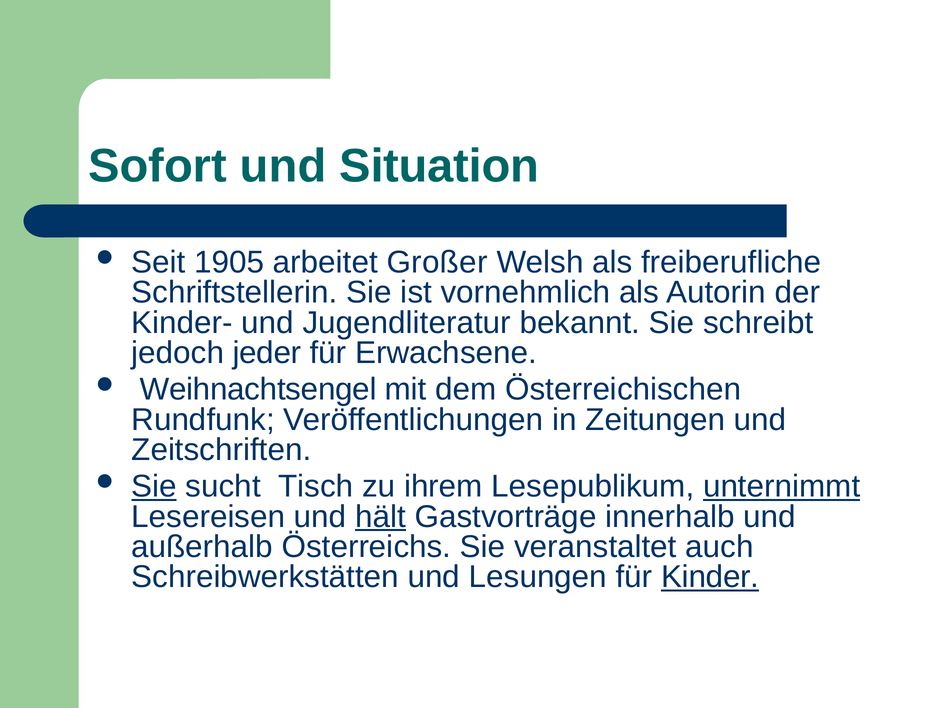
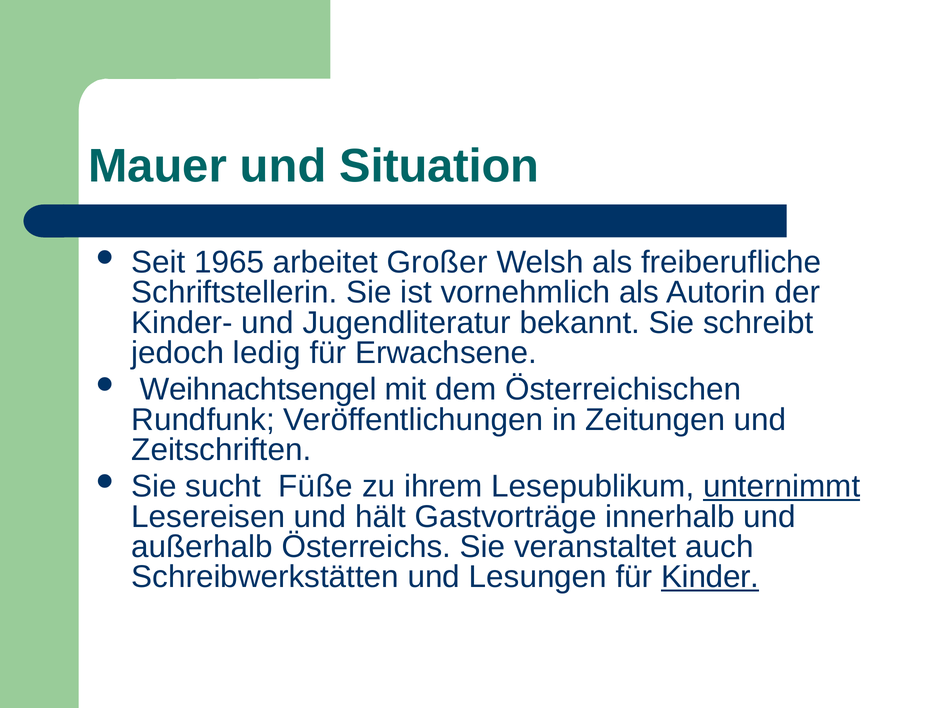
Sofort: Sofort -> Mauer
1905: 1905 -> 1965
jeder: jeder -> ledig
Sie at (154, 486) underline: present -> none
Tisch: Tisch -> Füße
hält underline: present -> none
